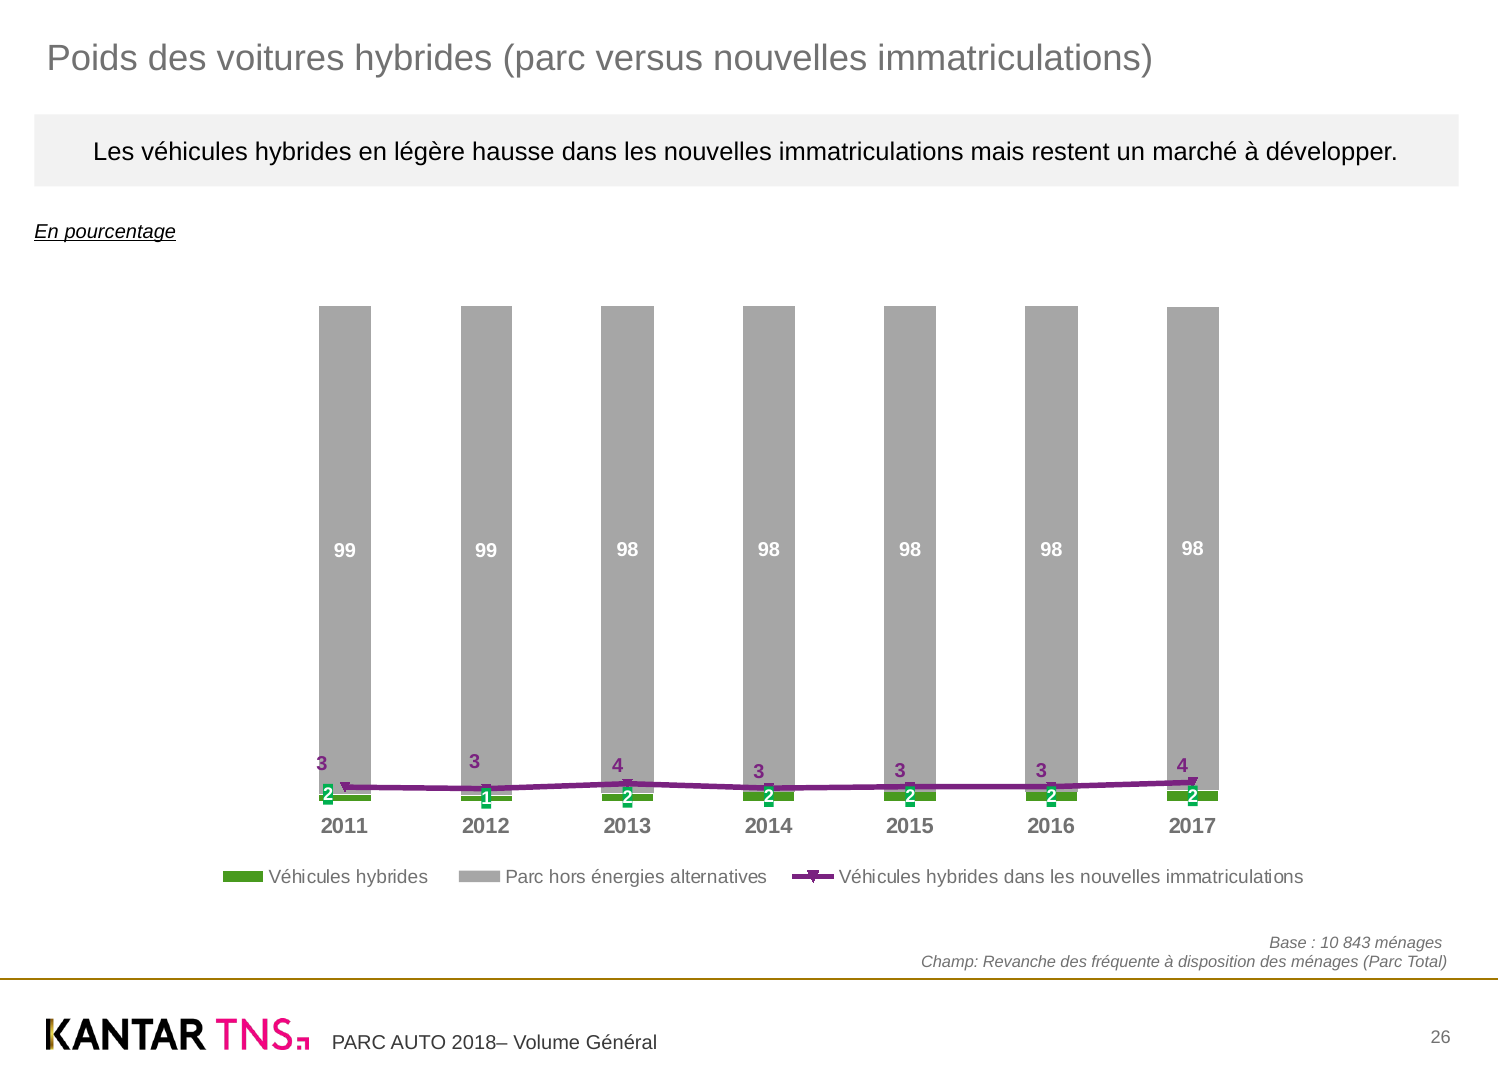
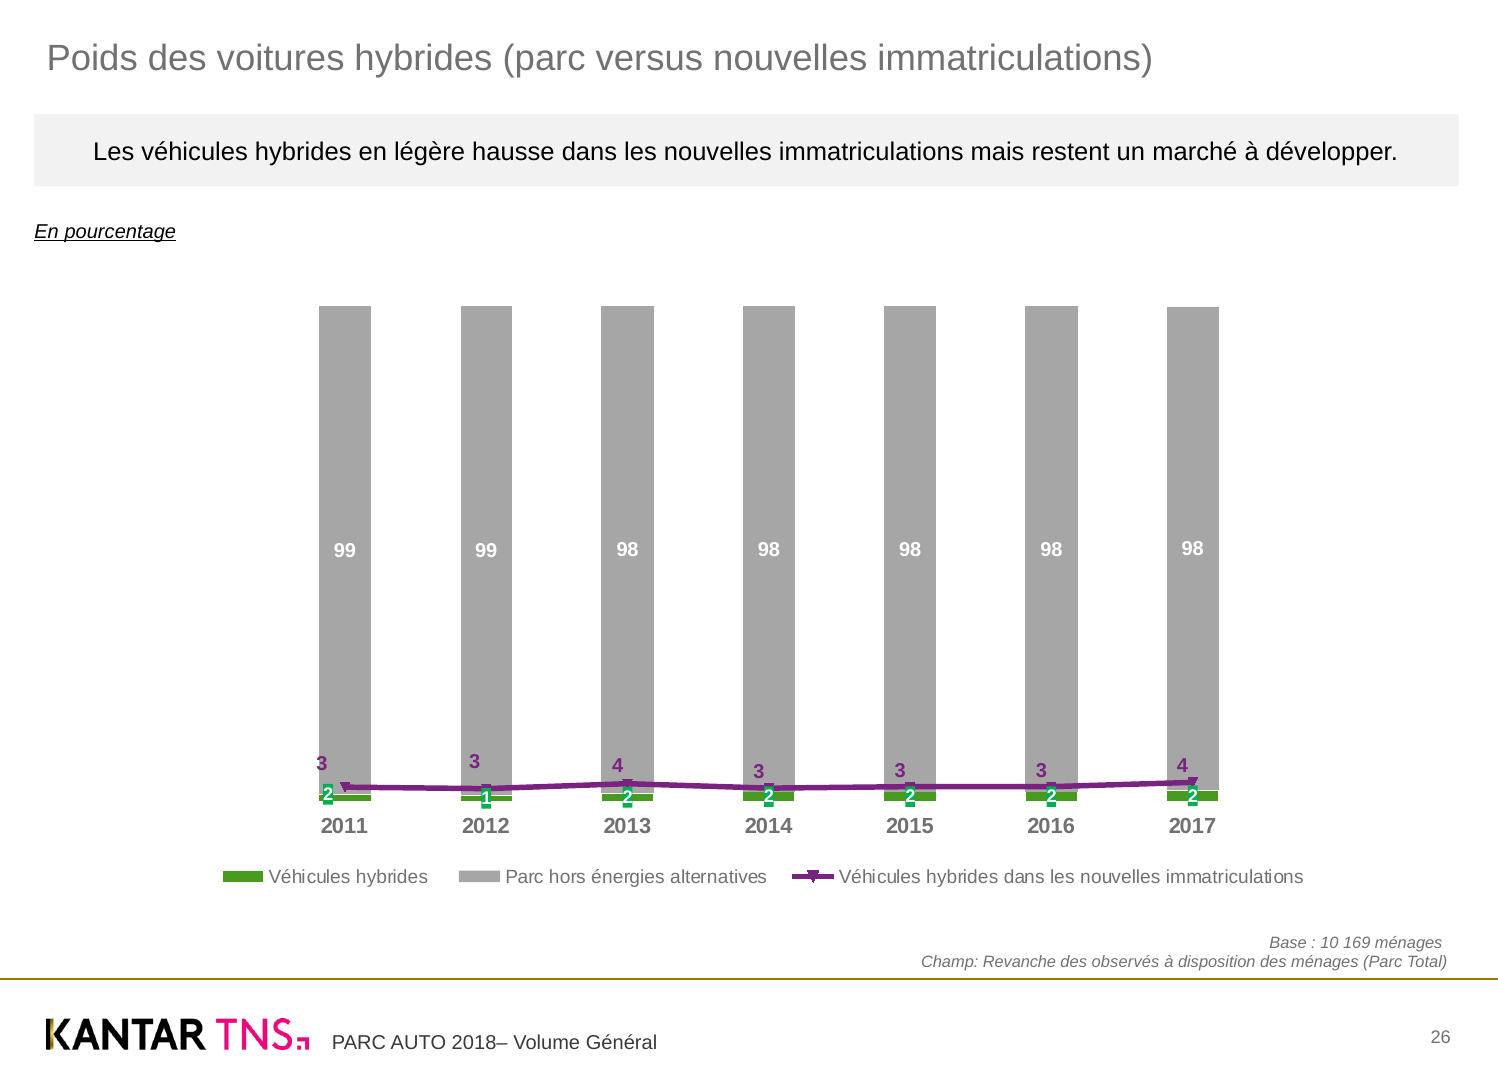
843: 843 -> 169
fréquente: fréquente -> observés
